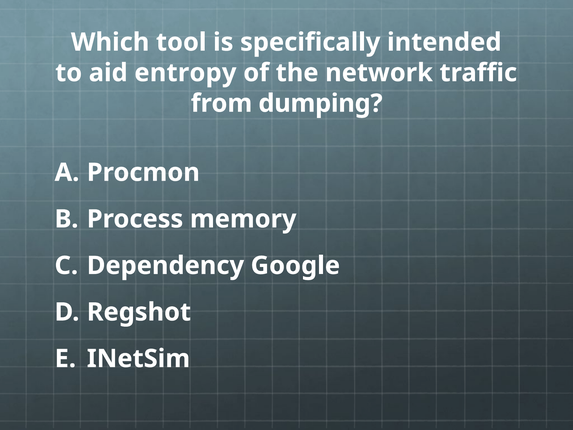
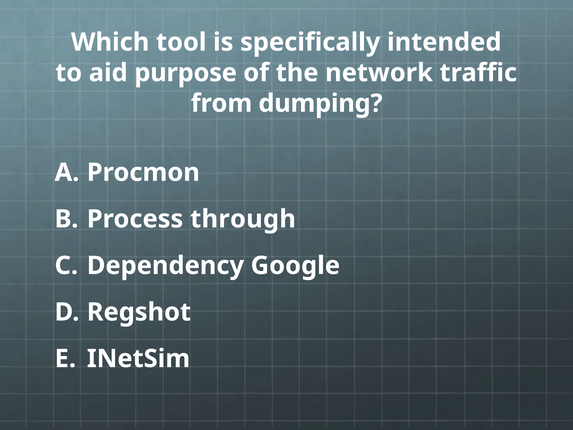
entropy: entropy -> purpose
memory: memory -> through
